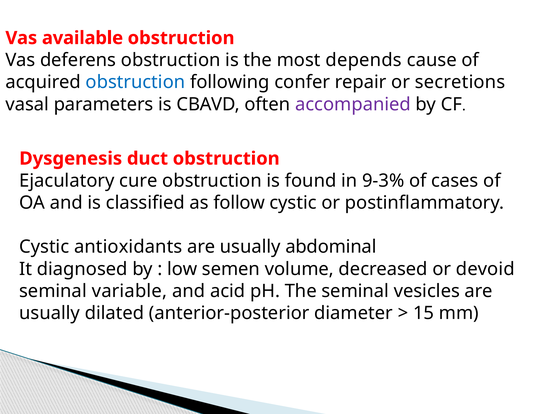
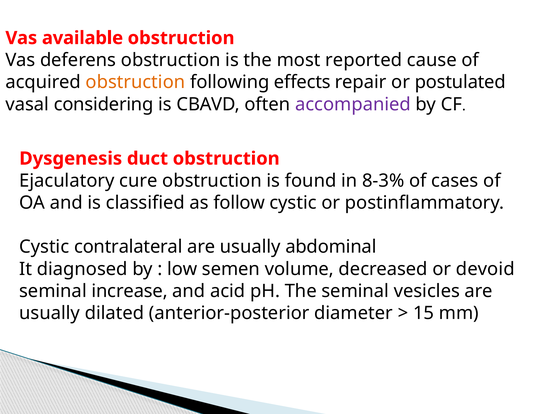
depends: depends -> reported
obstruction at (135, 82) colour: blue -> orange
confer: confer -> effects
secretions: secretions -> postulated
parameters: parameters -> considering
9-3%: 9-3% -> 8-3%
antioxidants: antioxidants -> contralateral
variable: variable -> increase
